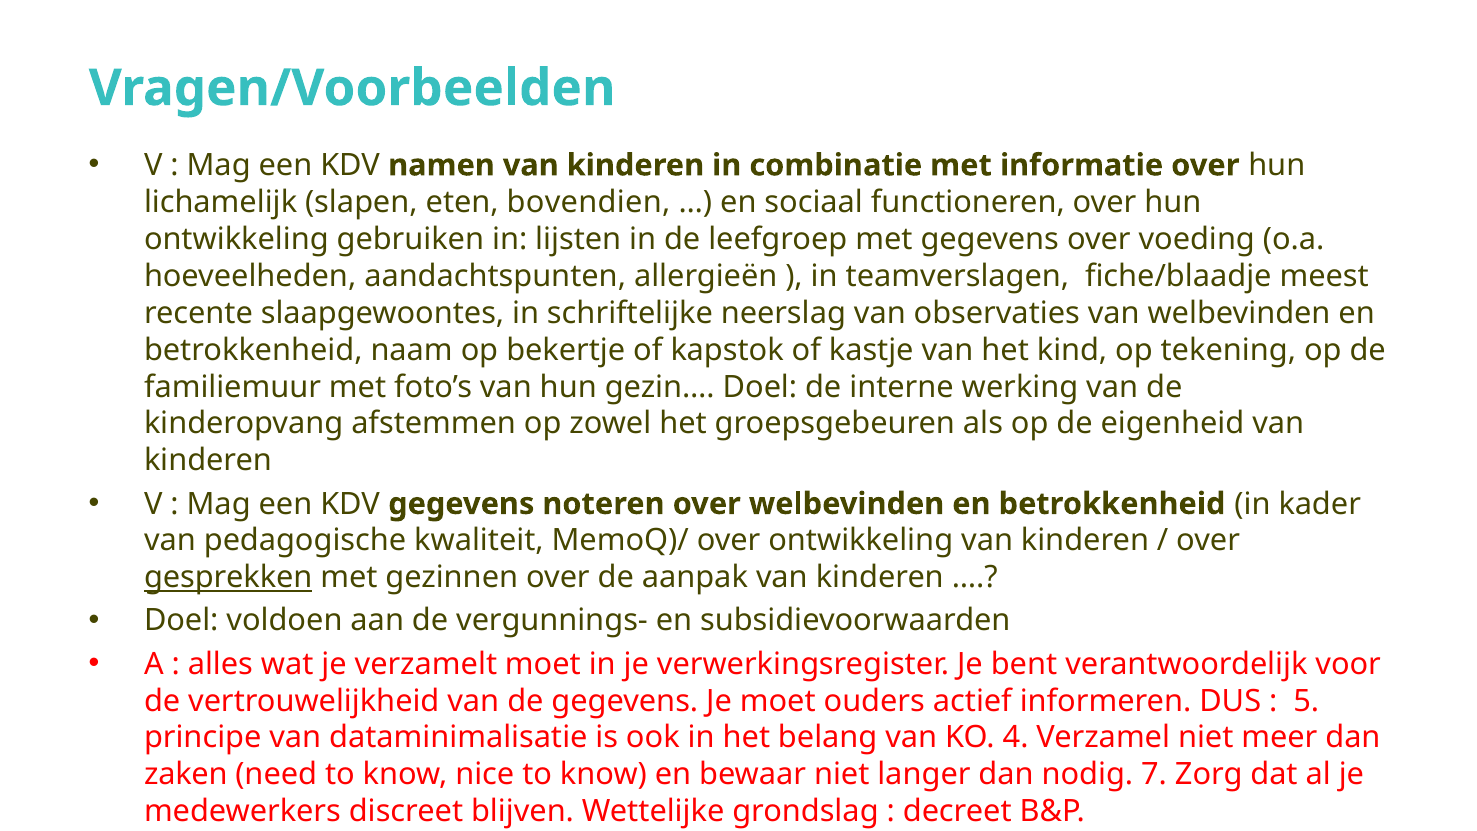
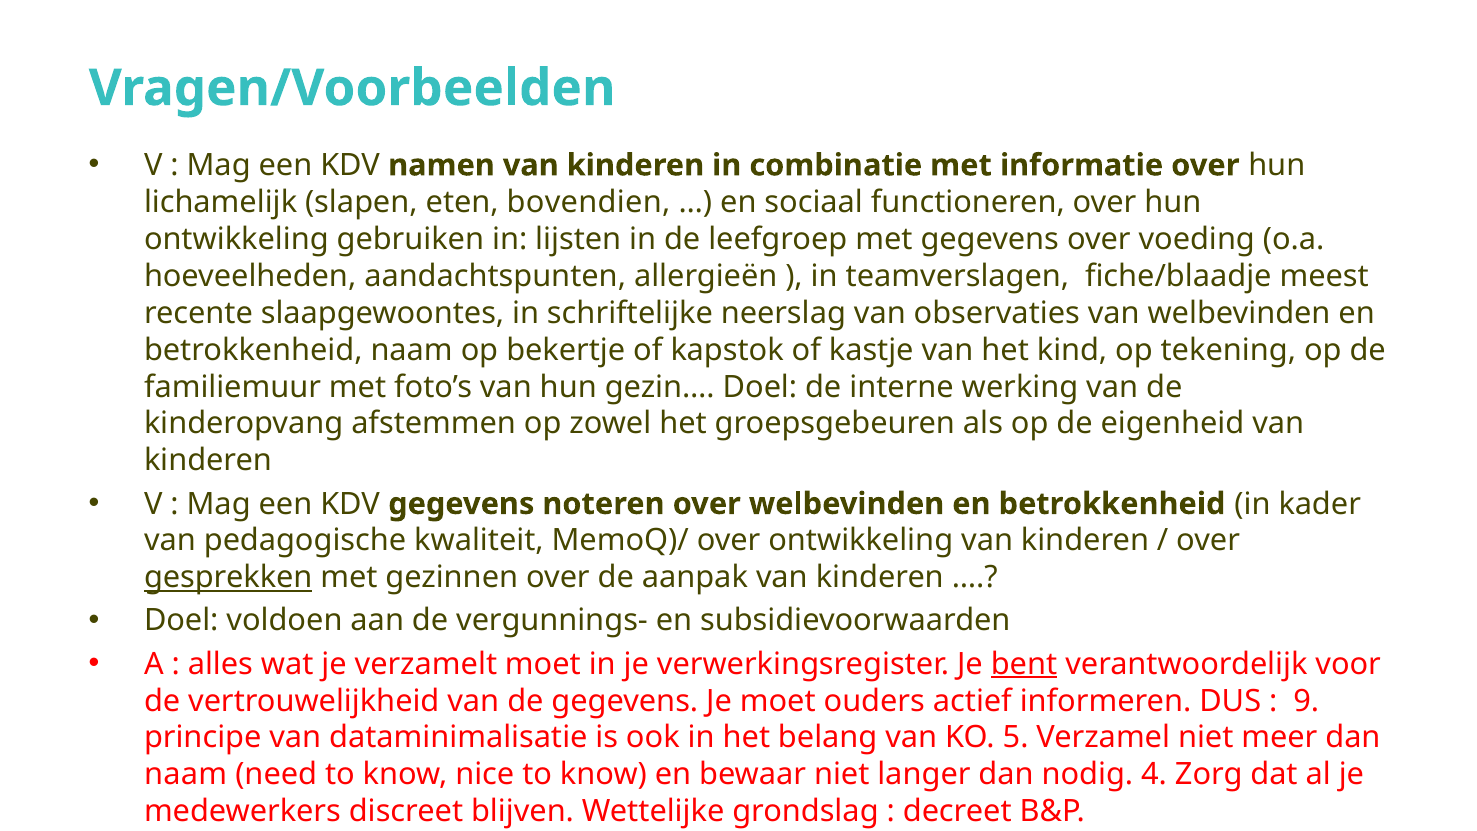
bent underline: none -> present
5: 5 -> 9
4: 4 -> 5
zaken at (186, 775): zaken -> naam
7: 7 -> 4
